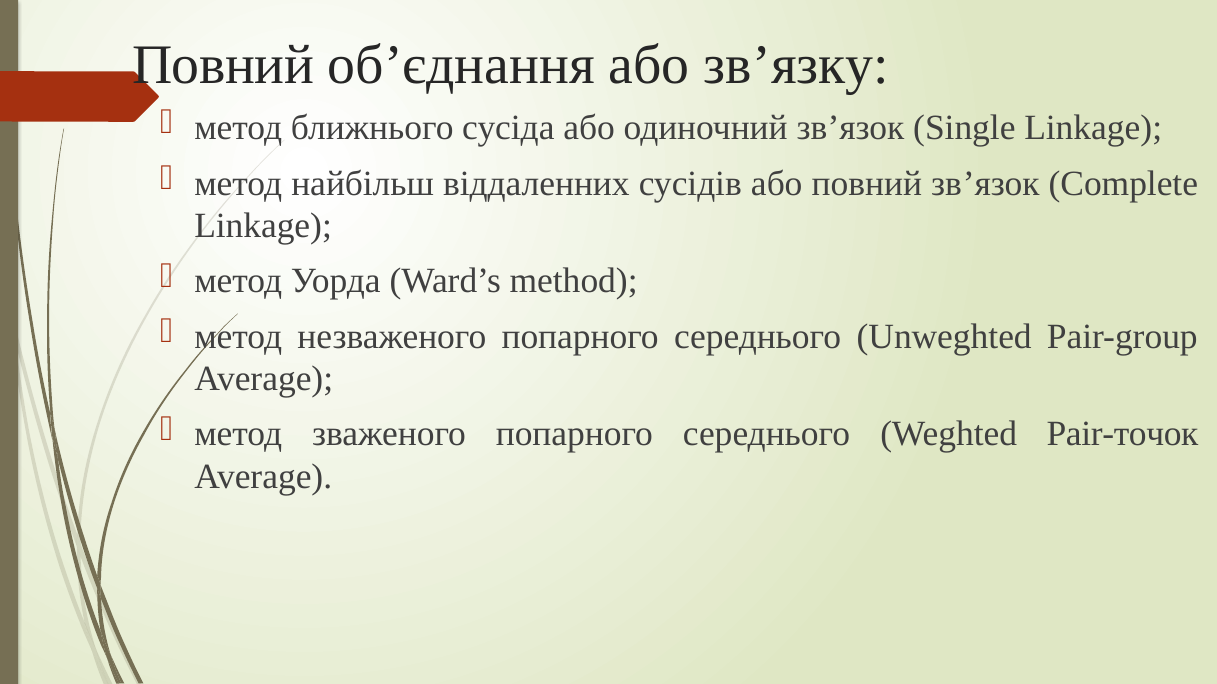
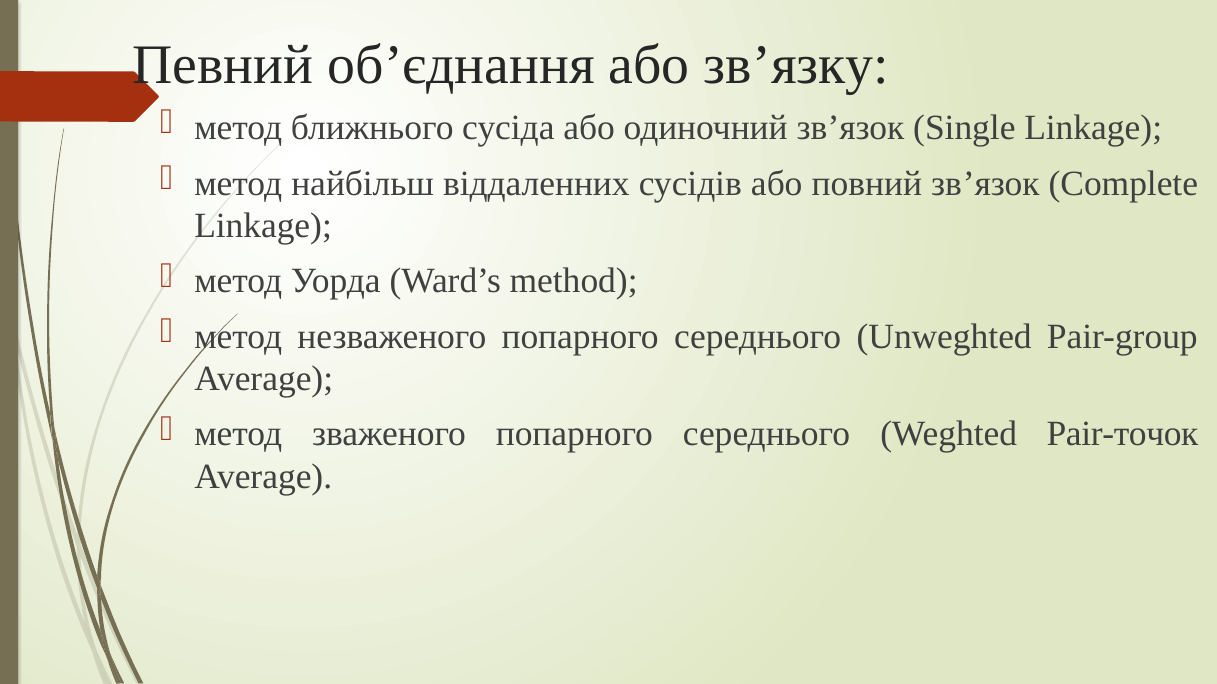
Повний at (223, 65): Повний -> Певний
